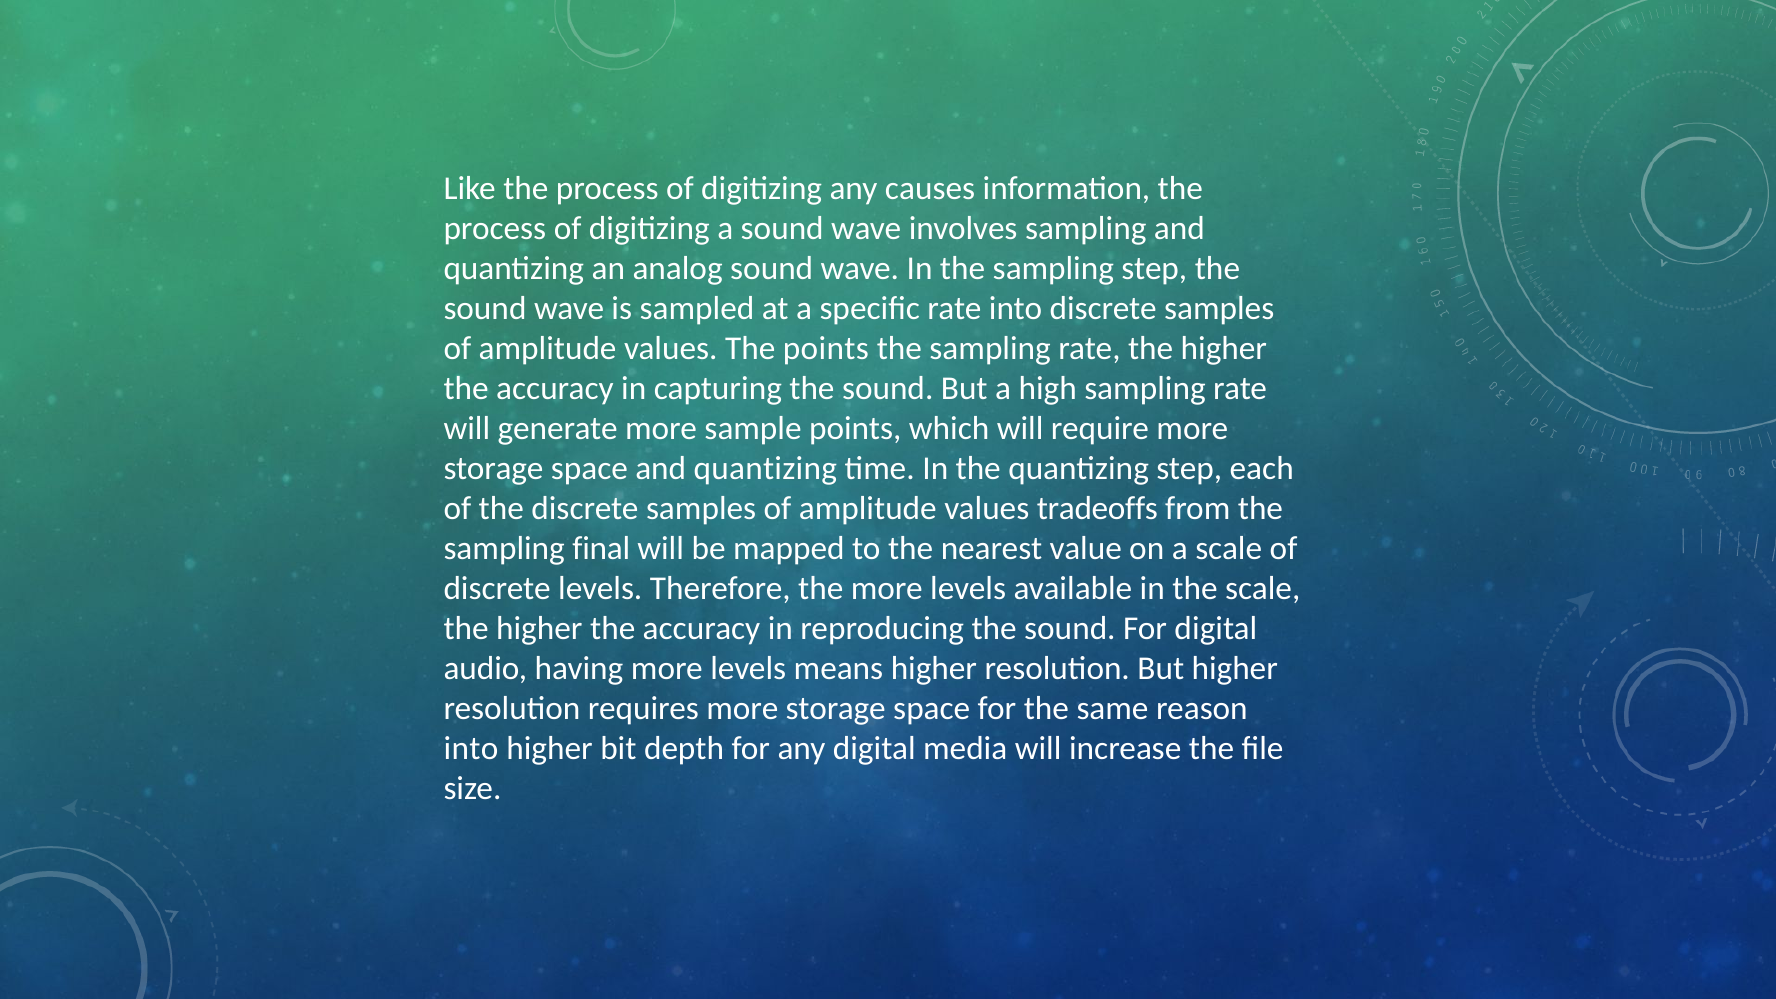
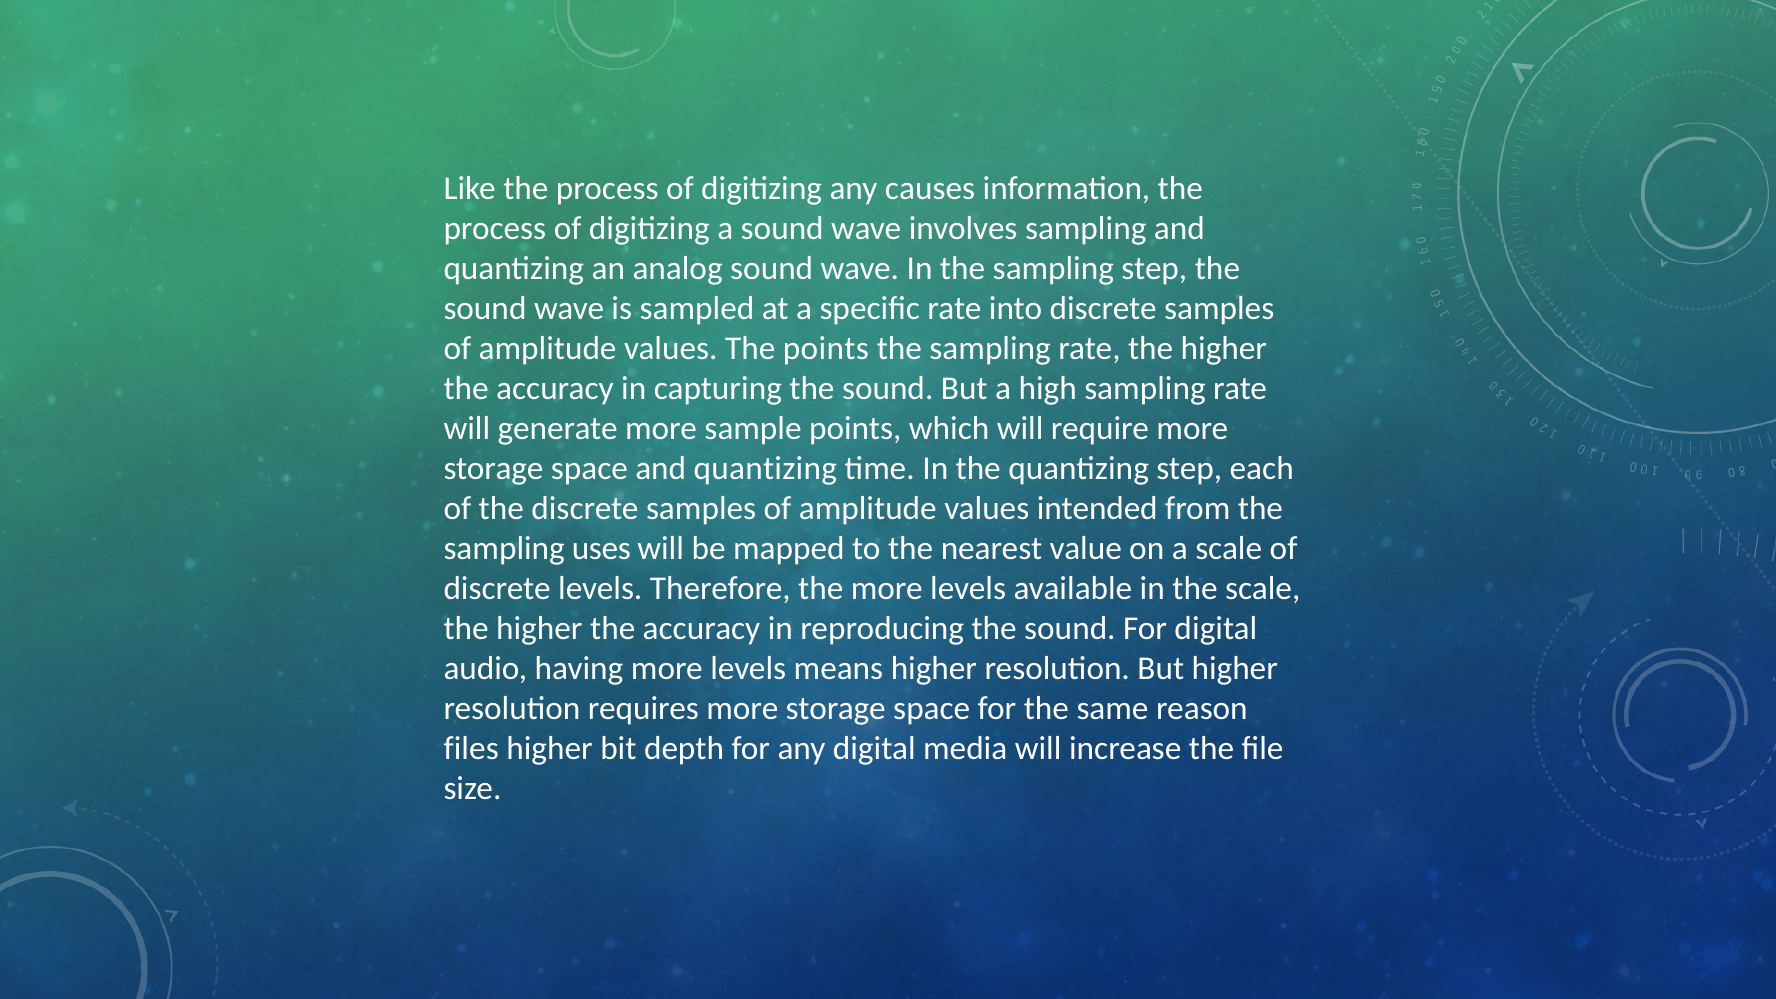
tradeoffs: tradeoffs -> intended
final: final -> uses
into at (471, 748): into -> files
